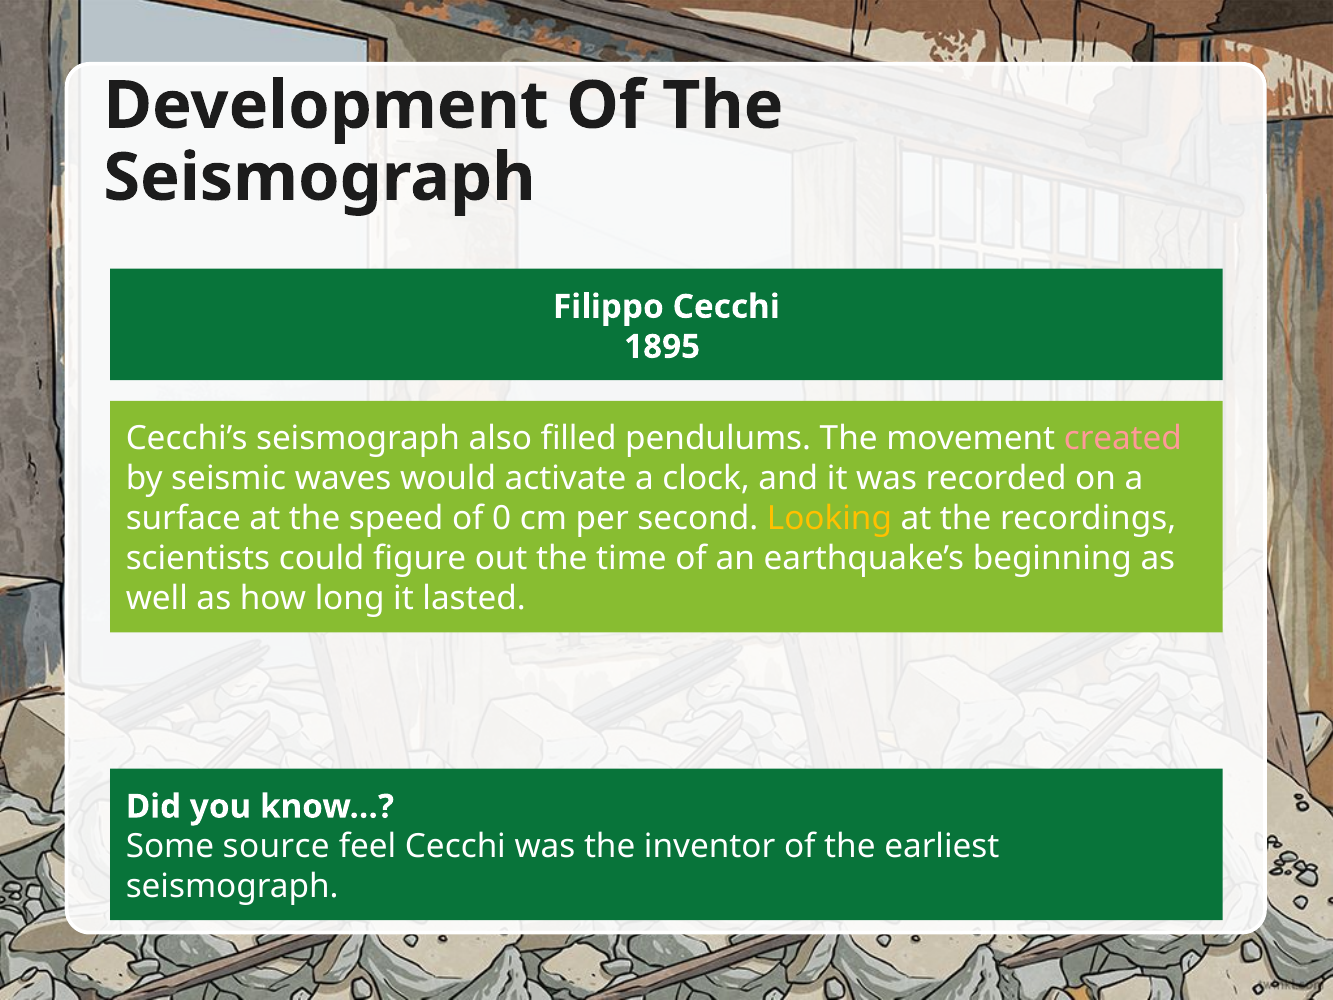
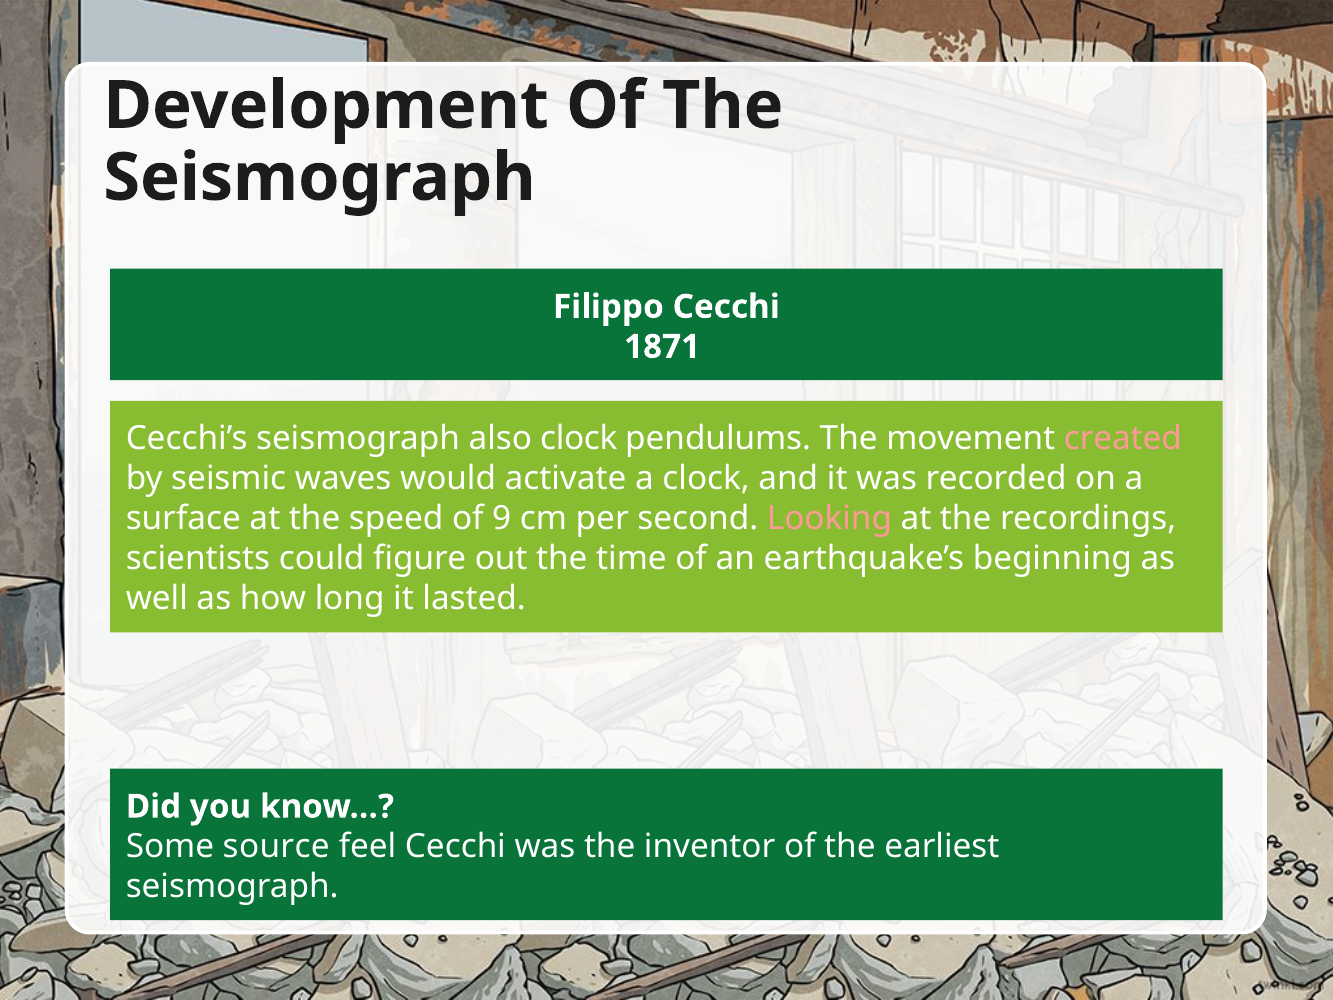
1895: 1895 -> 1871
also filled: filled -> clock
0: 0 -> 9
Looking colour: yellow -> pink
